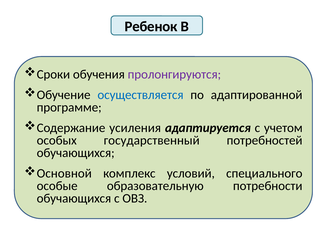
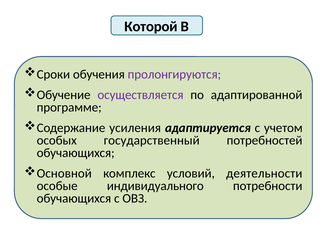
Ребенок: Ребенок -> Которой
осуществляется colour: blue -> purple
специального: специального -> деятельности
образовательную: образовательную -> индивидуального
